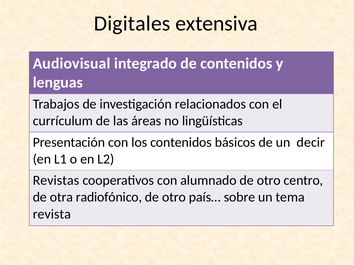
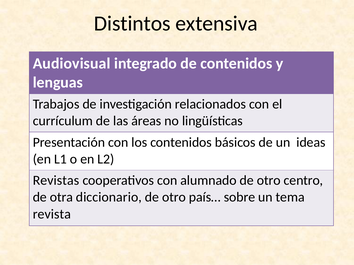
Digitales: Digitales -> Distintos
decir: decir -> ideas
radiofónico: radiofónico -> diccionario
